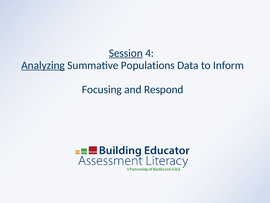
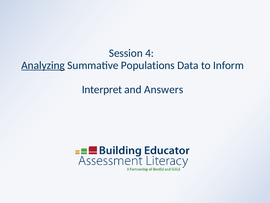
Session underline: present -> none
Focusing: Focusing -> Interpret
Respond: Respond -> Answers
